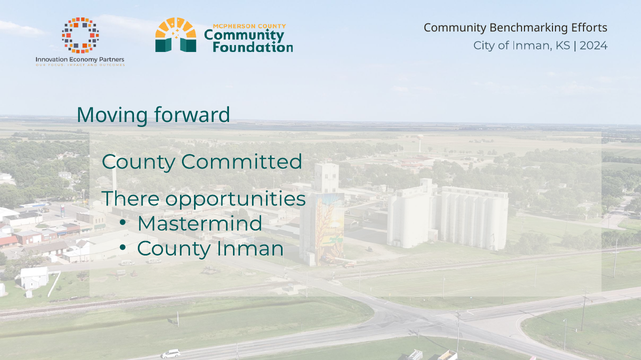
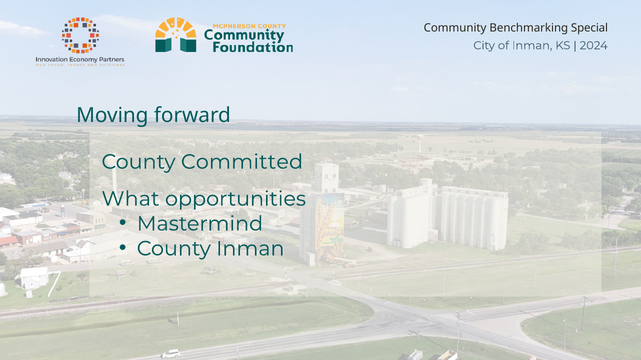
Efforts: Efforts -> Special
There: There -> What
